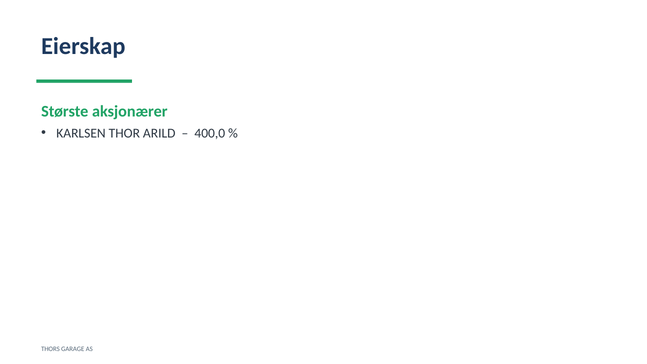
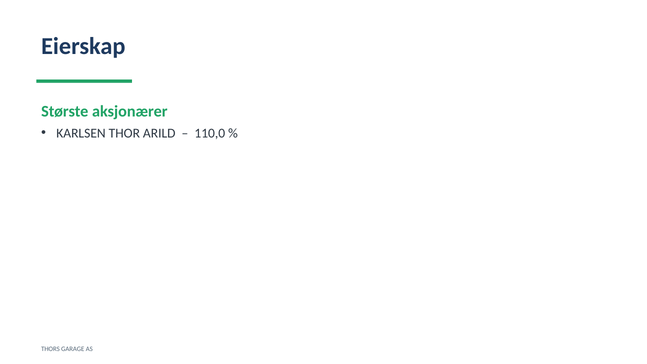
400,0: 400,0 -> 110,0
